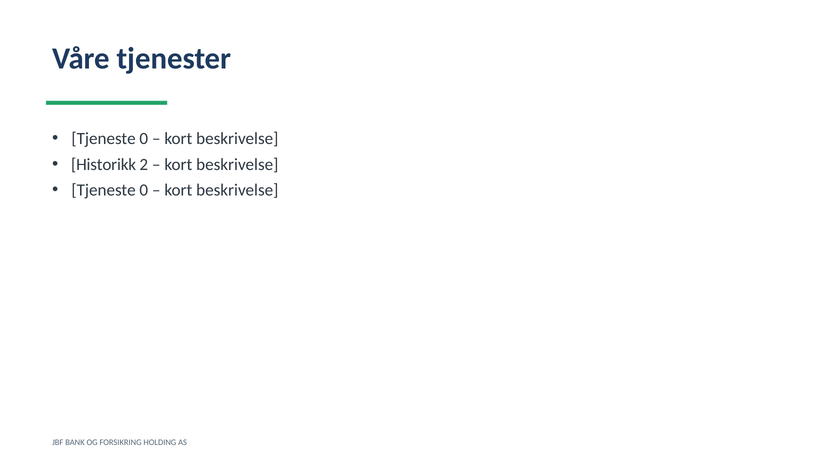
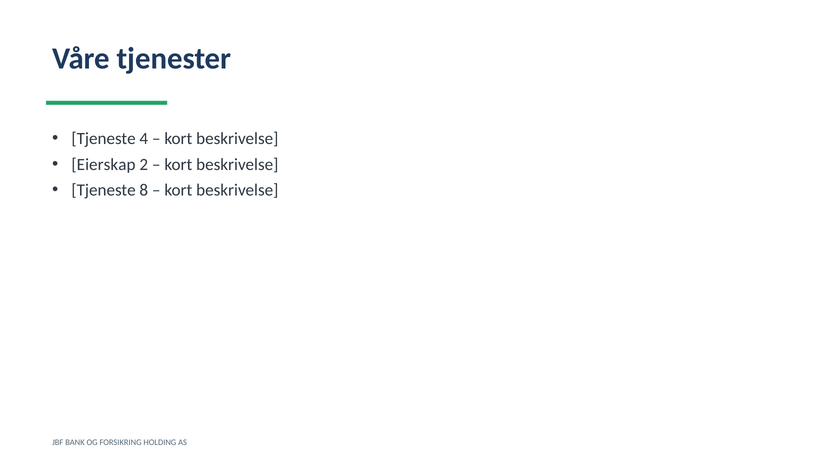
0 at (144, 139): 0 -> 4
Historikk: Historikk -> Eierskap
0 at (144, 190): 0 -> 8
